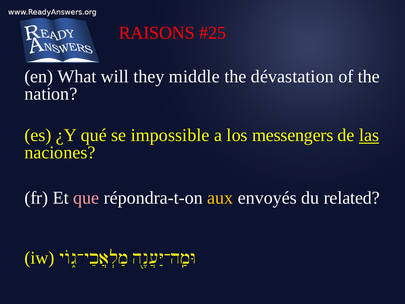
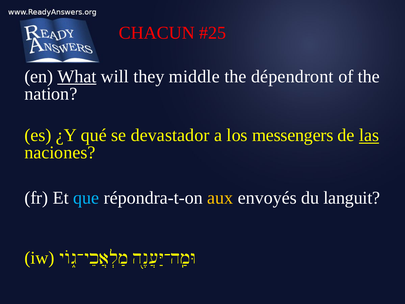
RAISONS: RAISONS -> CHACUN
What underline: none -> present
dévastation: dévastation -> dépendront
impossible: impossible -> devastador
que colour: pink -> light blue
related: related -> languit
